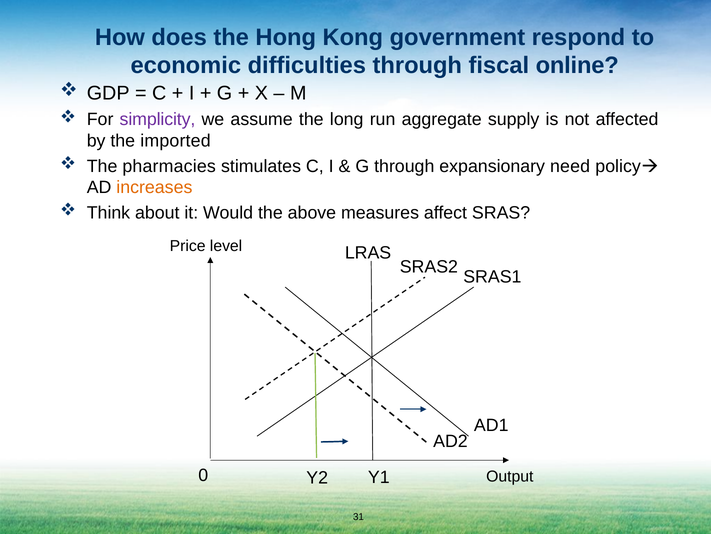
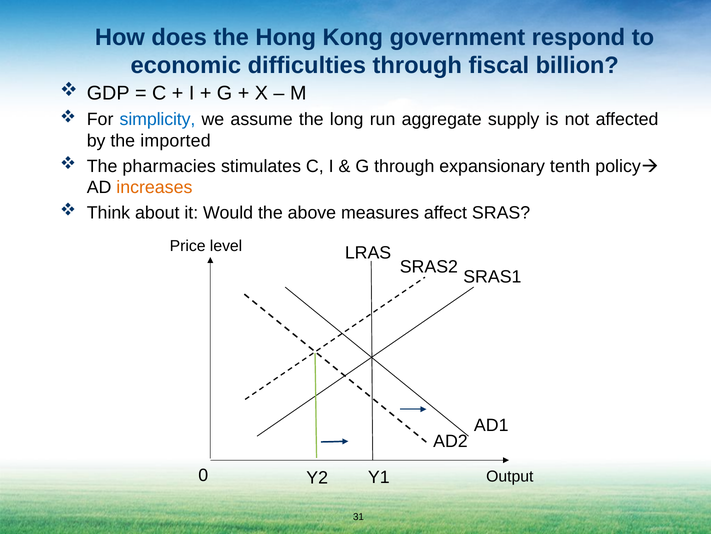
online: online -> billion
simplicity colour: purple -> blue
need: need -> tenth
